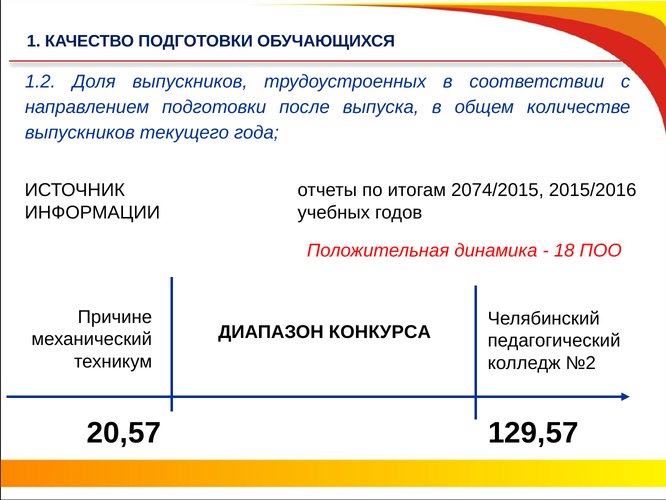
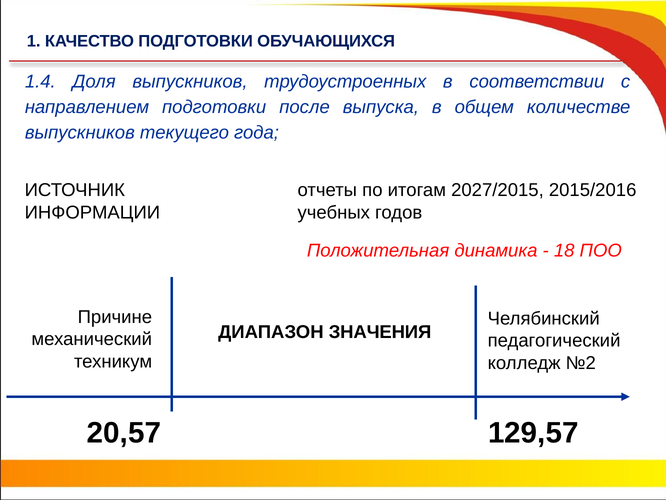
1.2: 1.2 -> 1.4
2074/2015: 2074/2015 -> 2027/2015
КОНКУРСА: КОНКУРСА -> ЗНАЧЕНИЯ
